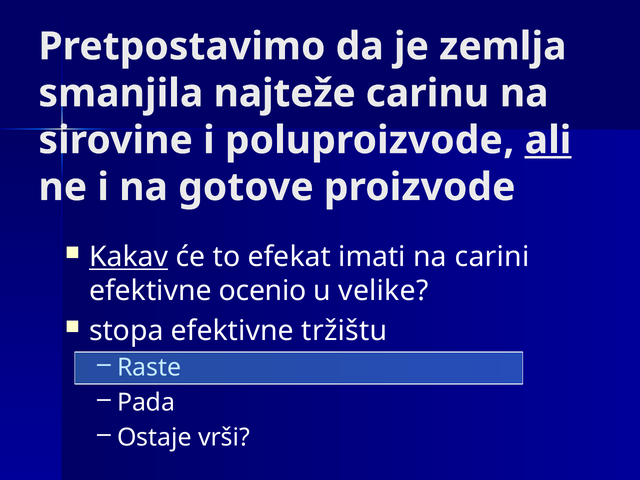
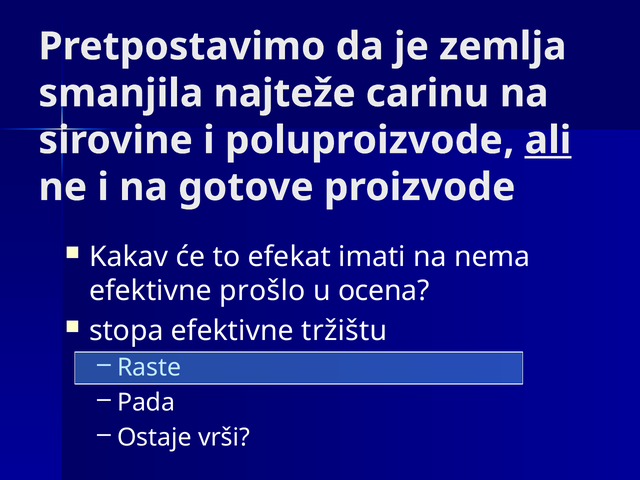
Kakav underline: present -> none
carini: carini -> nema
ocenio: ocenio -> prošlo
velike: velike -> ocena
